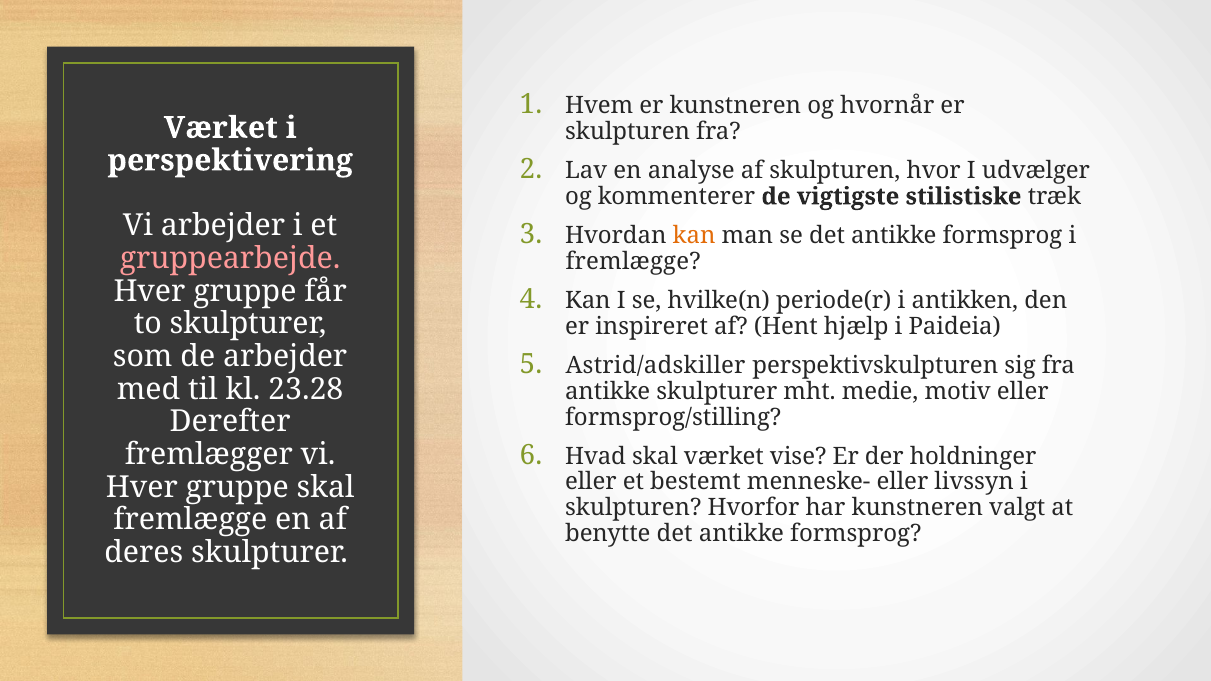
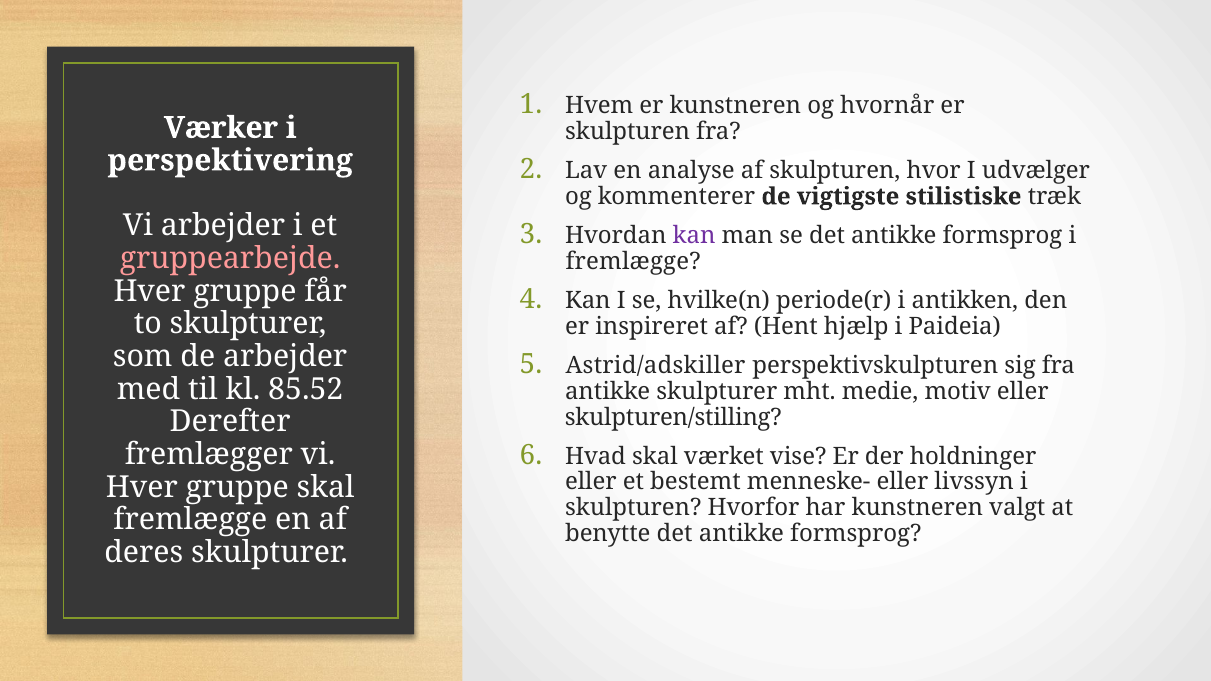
Værket at (221, 128): Værket -> Værker
kan at (694, 236) colour: orange -> purple
23.28: 23.28 -> 85.52
formsprog/stilling: formsprog/stilling -> skulpturen/stilling
